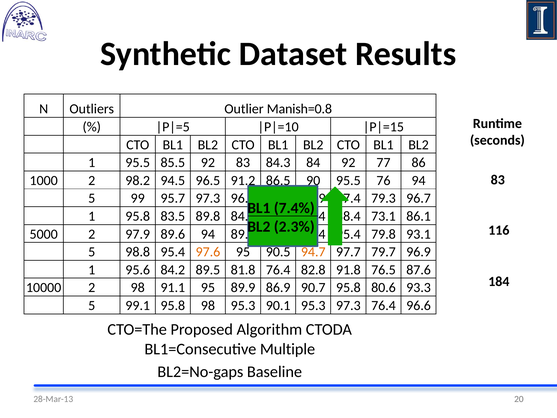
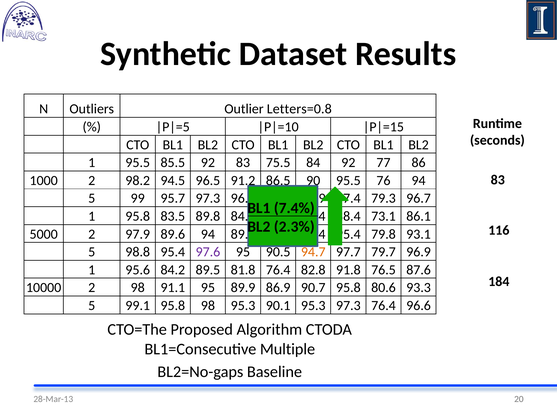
Manish=0.8: Manish=0.8 -> Letters=0.8
84.3: 84.3 -> 75.5
97.6 colour: orange -> purple
